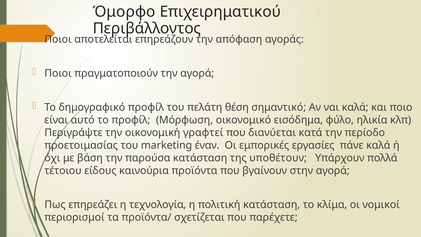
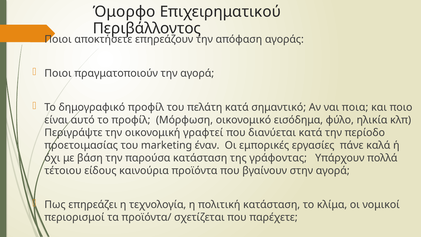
αποτελείται: αποτελείται -> αποκτήσετε
πελάτη θέση: θέση -> κατά
ναι καλά: καλά -> ποια
υποθέτουν: υποθέτουν -> γράφοντας
